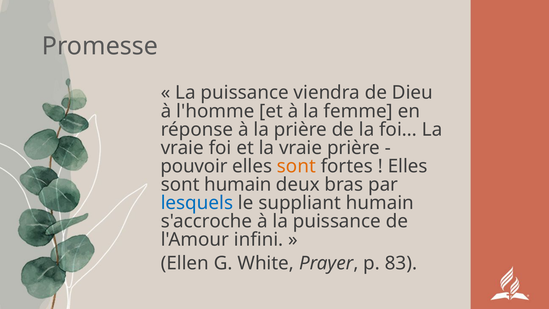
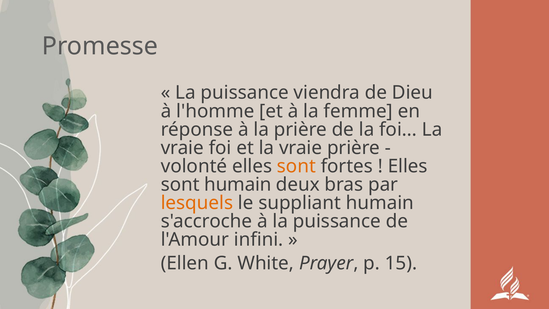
pouvoir: pouvoir -> volonté
lesquels colour: blue -> orange
83: 83 -> 15
